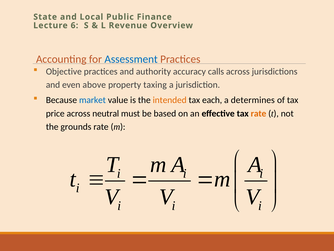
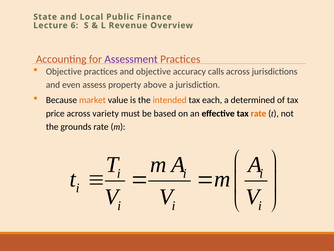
Assessment colour: blue -> purple
and authority: authority -> objective
above: above -> assess
taxing: taxing -> above
market colour: blue -> orange
determines: determines -> determined
neutral: neutral -> variety
